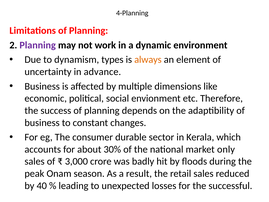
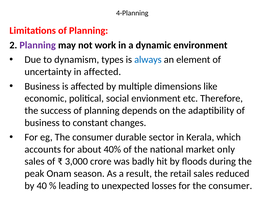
always colour: orange -> blue
in advance: advance -> affected
30%: 30% -> 40%
for the successful: successful -> consumer
